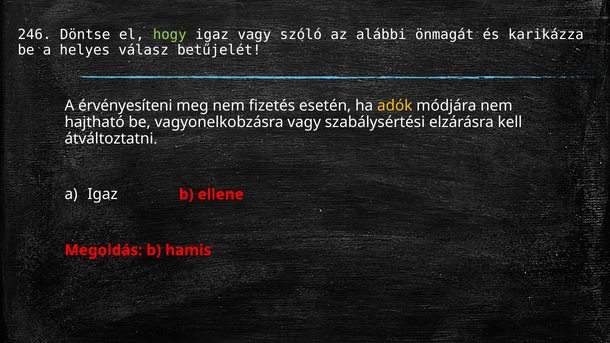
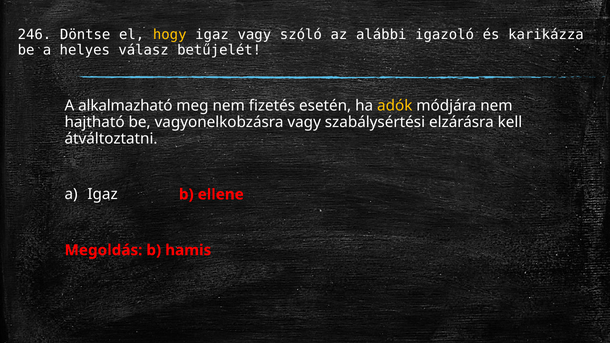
hogy colour: light green -> yellow
önmagát: önmagát -> igazoló
érvényesíteni: érvényesíteni -> alkalmazható
